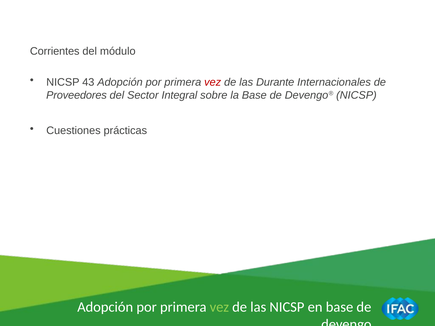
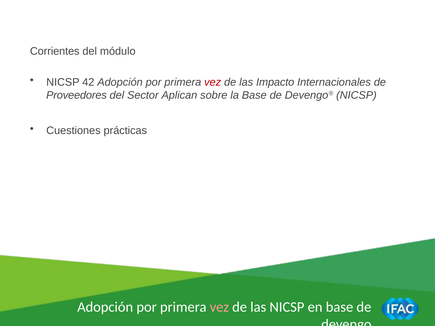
43: 43 -> 42
Durante: Durante -> Impacto
Integral: Integral -> Aplican
vez at (219, 307) colour: light green -> pink
